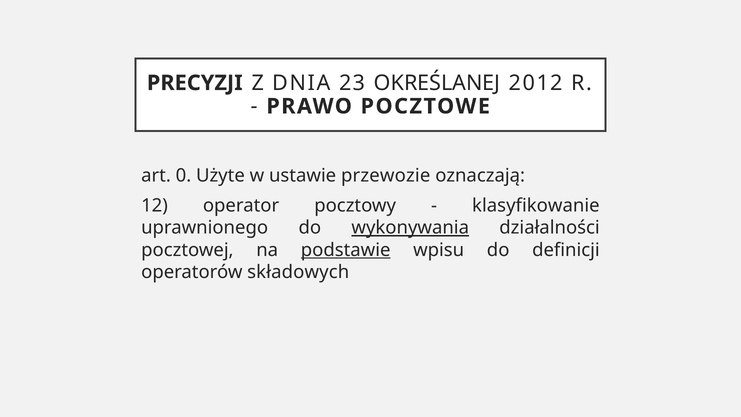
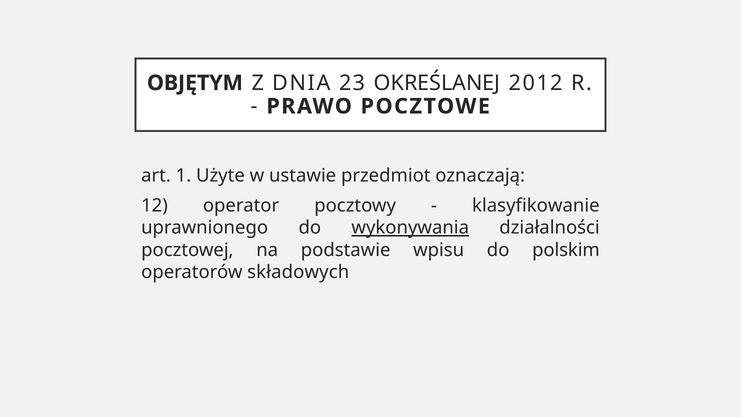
PRECYZJI: PRECYZJI -> OBJĘTYM
0: 0 -> 1
przewozie: przewozie -> przedmiot
podstawie underline: present -> none
definicji: definicji -> polskim
